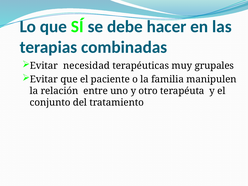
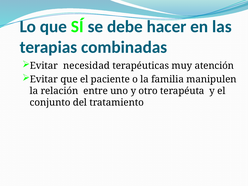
grupales: grupales -> atención
